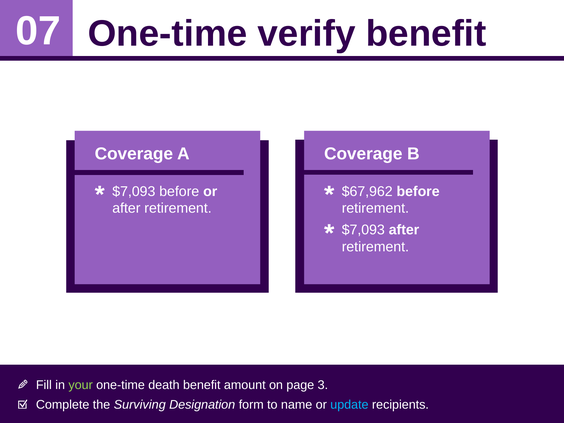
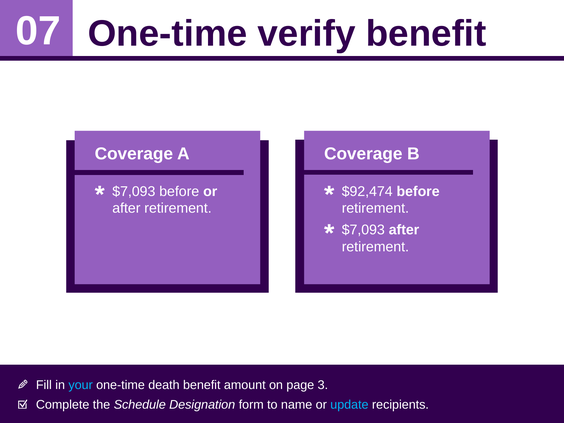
$67,962: $67,962 -> $92,474
your colour: light green -> light blue
Surviving: Surviving -> Schedule
